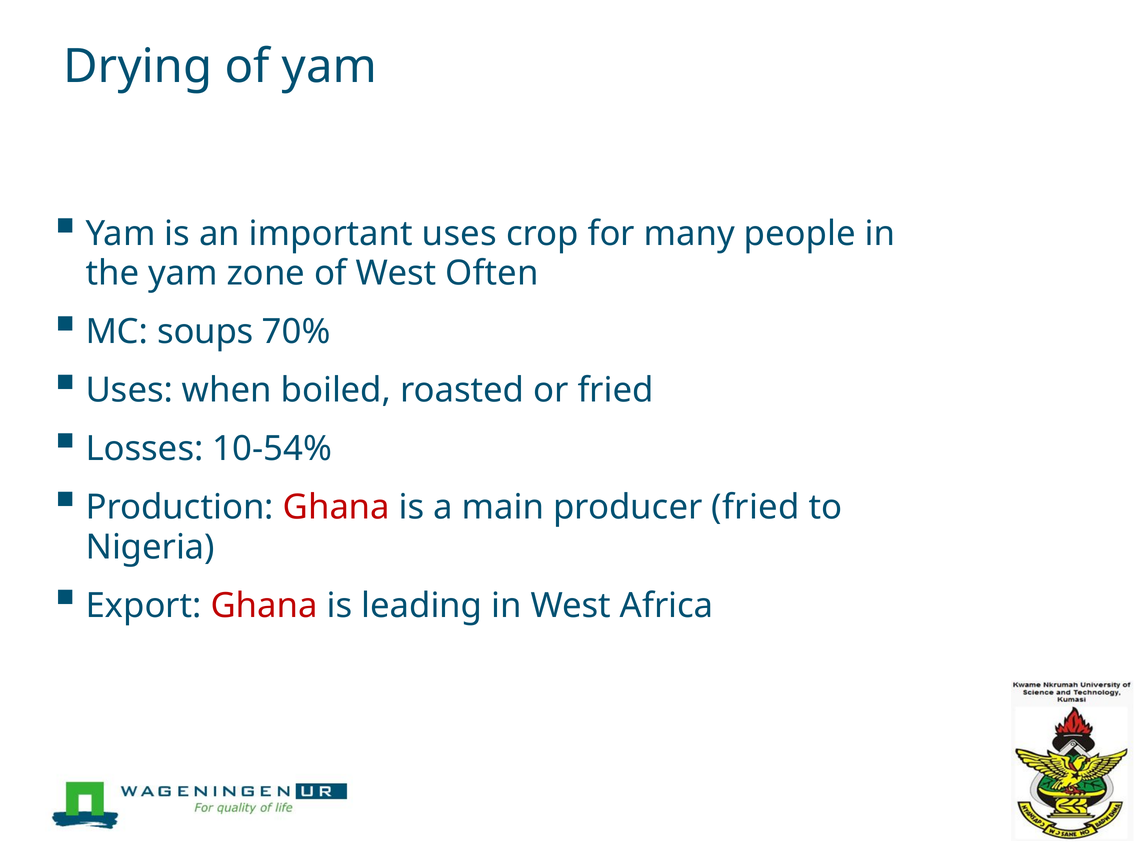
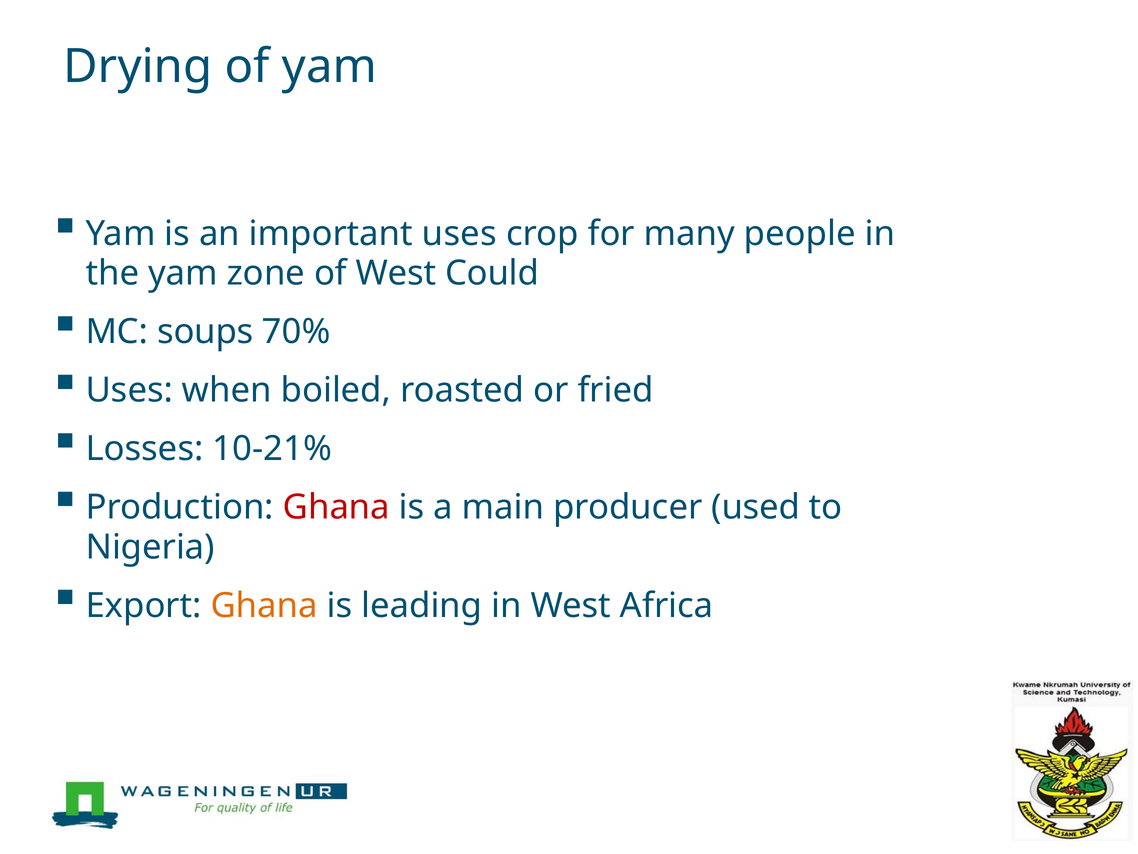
Often: Often -> Could
10-54%: 10-54% -> 10-21%
producer fried: fried -> used
Ghana at (264, 605) colour: red -> orange
